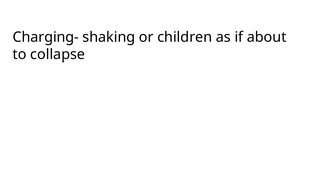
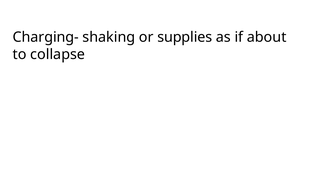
children: children -> supplies
